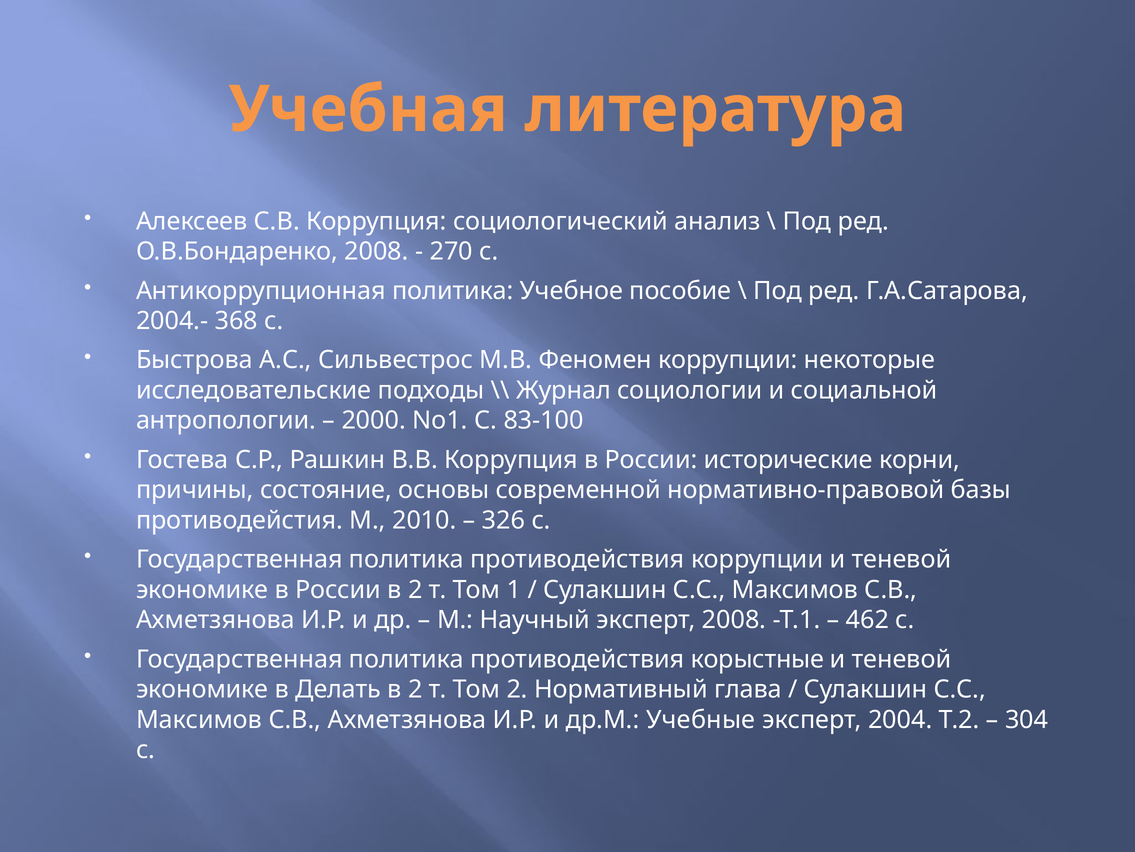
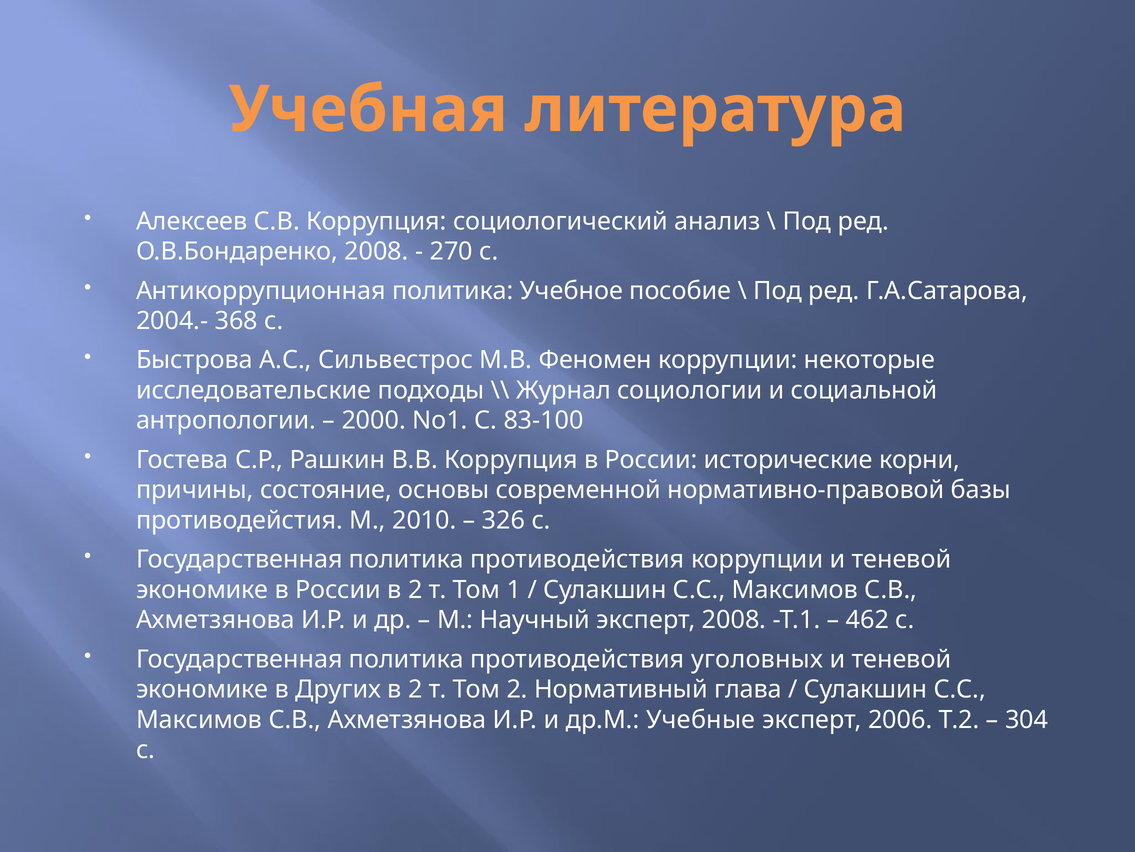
корыстные: корыстные -> уголовных
Делать: Делать -> Других
2004: 2004 -> 2006
